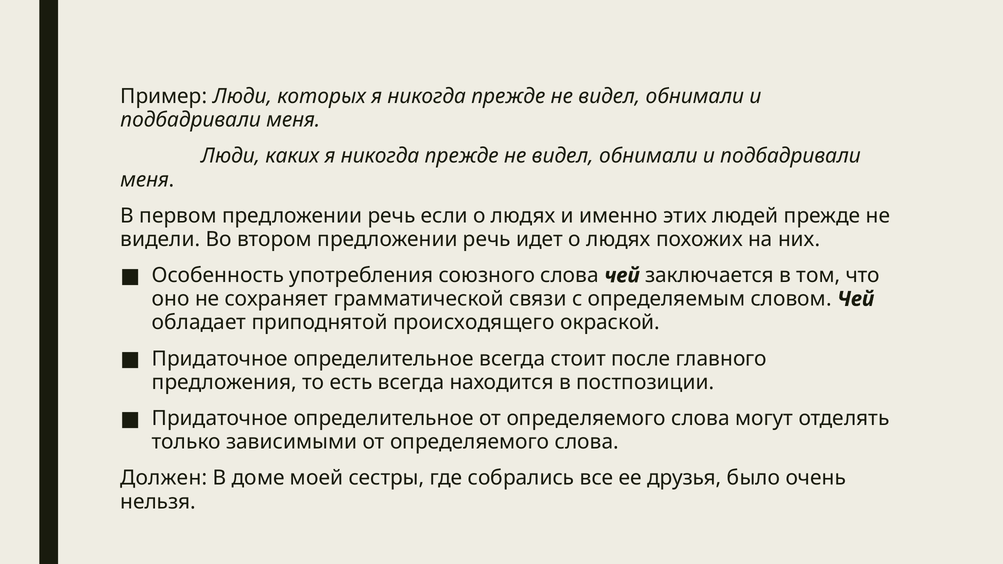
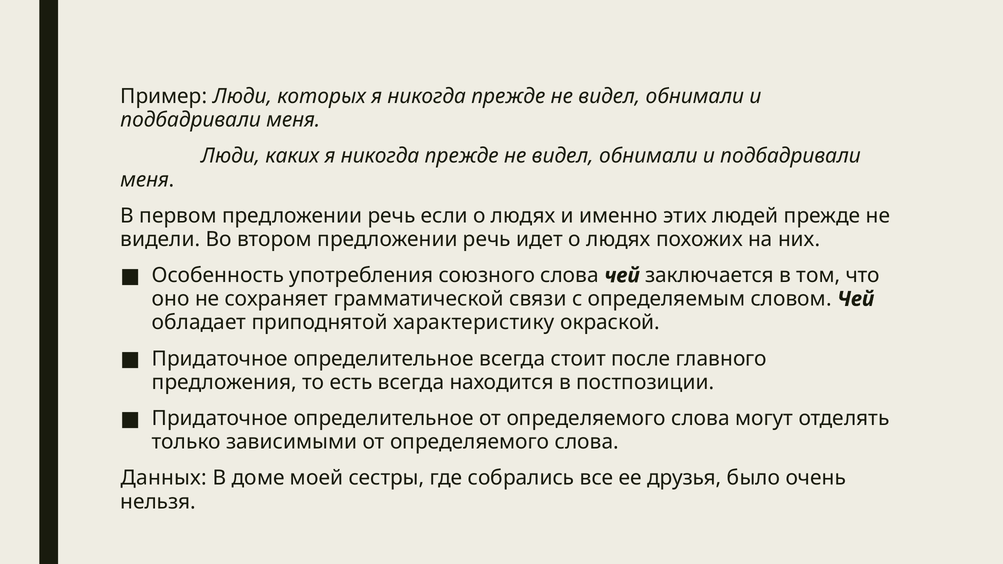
происходящего: происходящего -> характеристику
Должен: Должен -> Данных
